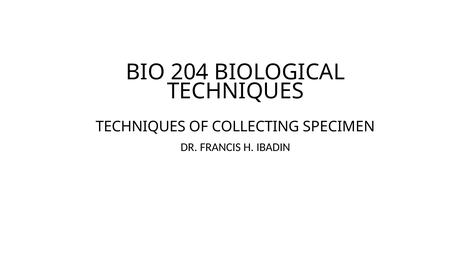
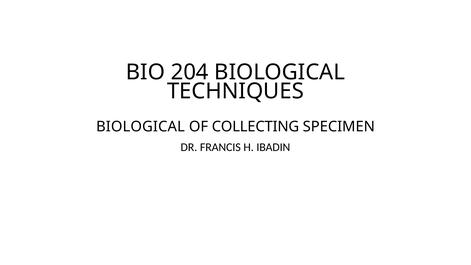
TECHNIQUES at (141, 127): TECHNIQUES -> BIOLOGICAL
